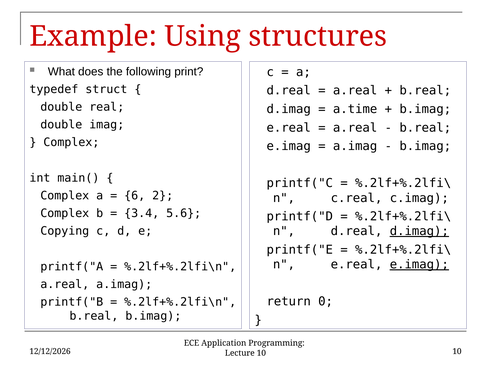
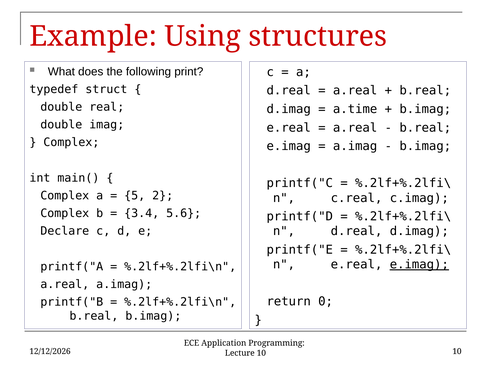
6: 6 -> 5
d.imag at (419, 231) underline: present -> none
Copying: Copying -> Declare
